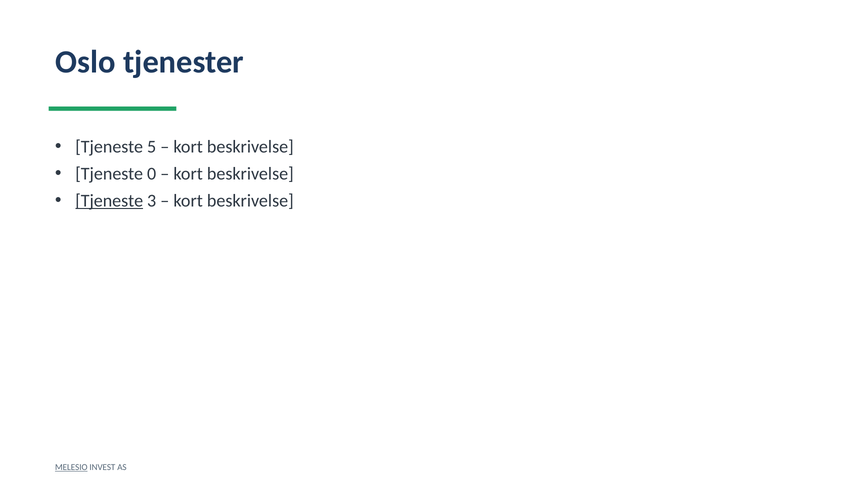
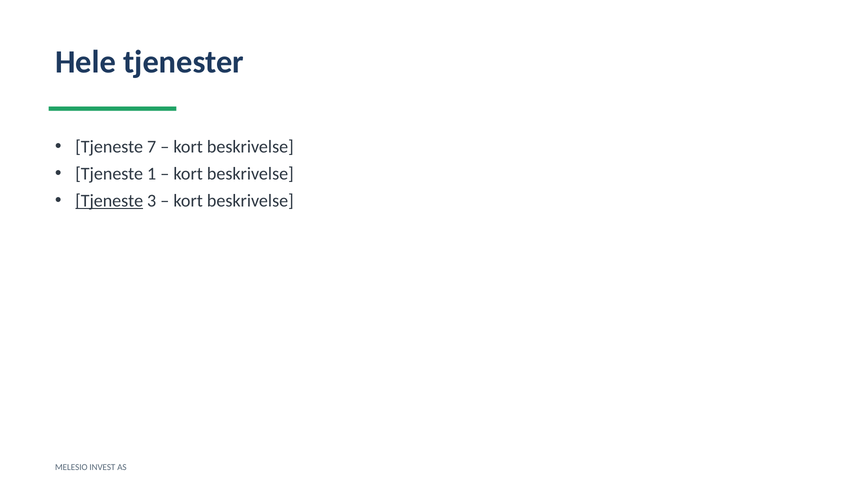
Oslo: Oslo -> Hele
5: 5 -> 7
0: 0 -> 1
MELESIO underline: present -> none
